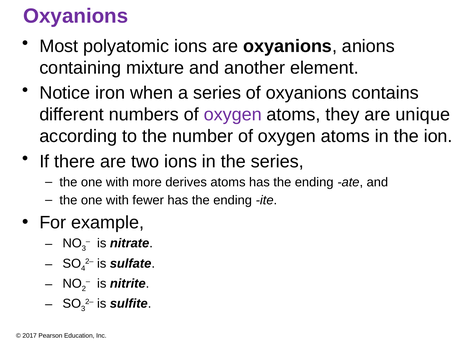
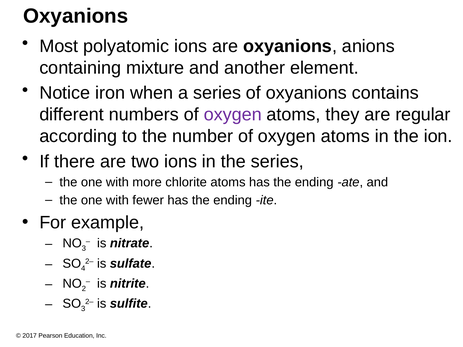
Oxyanions at (76, 16) colour: purple -> black
unique: unique -> regular
derives: derives -> chlorite
